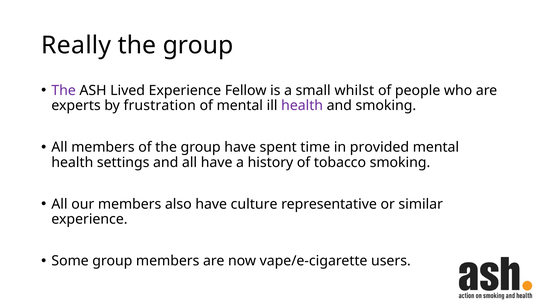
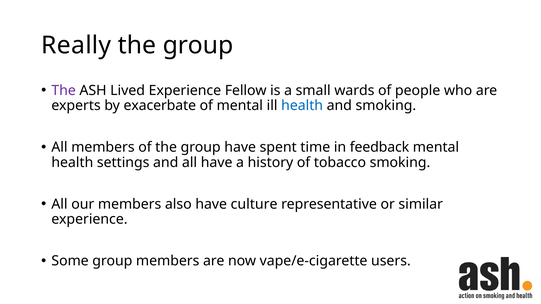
whilst: whilst -> wards
frustration: frustration -> exacerbate
health at (302, 106) colour: purple -> blue
provided: provided -> feedback
